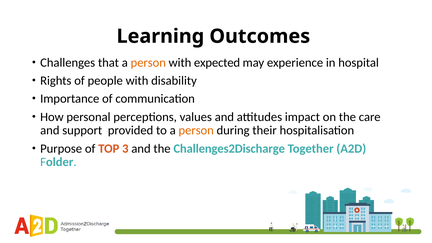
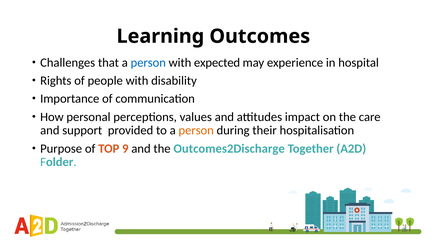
person at (148, 63) colour: orange -> blue
3: 3 -> 9
Challenges2Discharge: Challenges2Discharge -> Outcomes2Discharge
